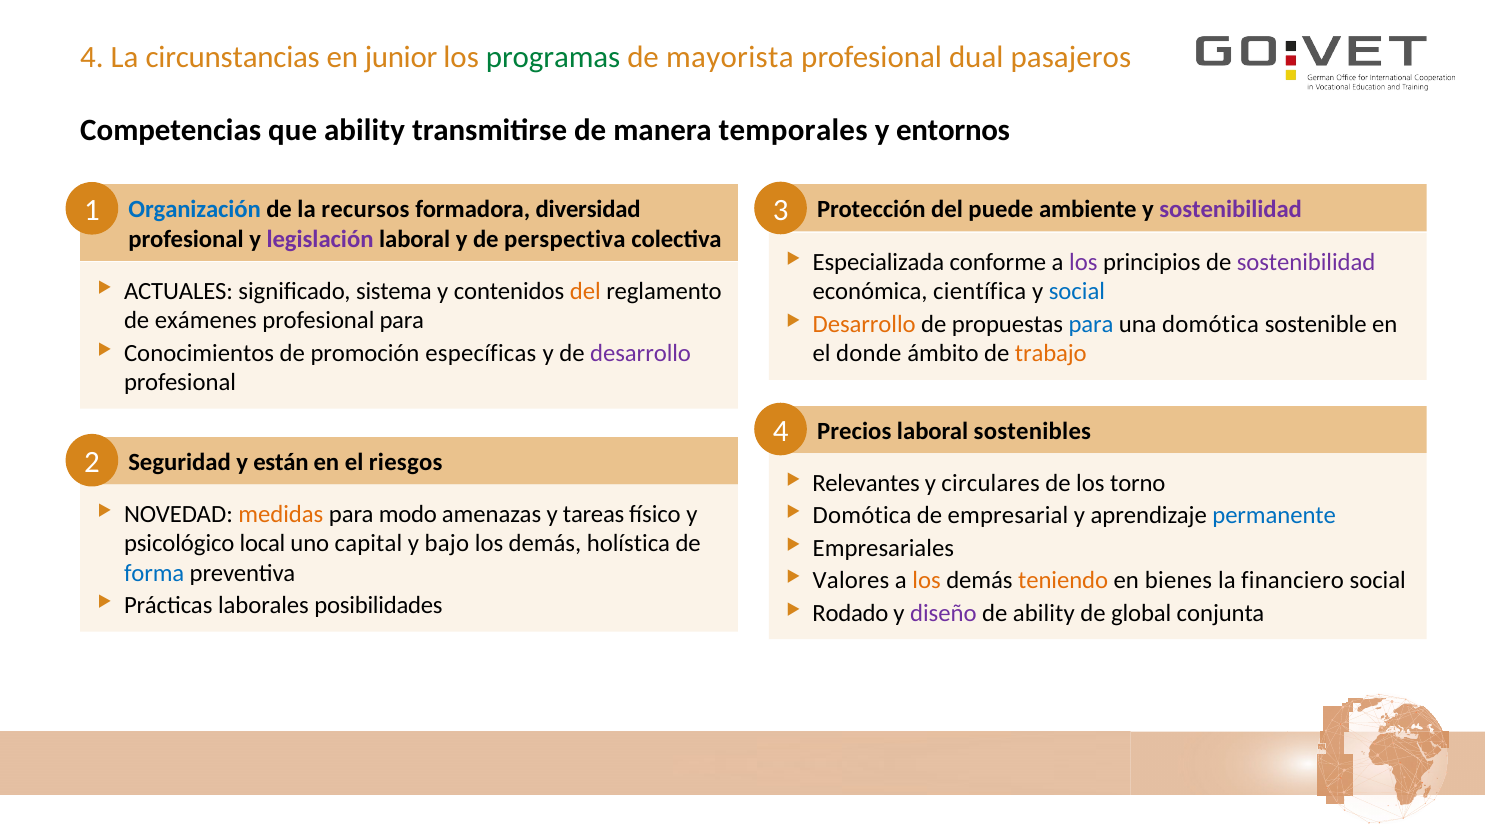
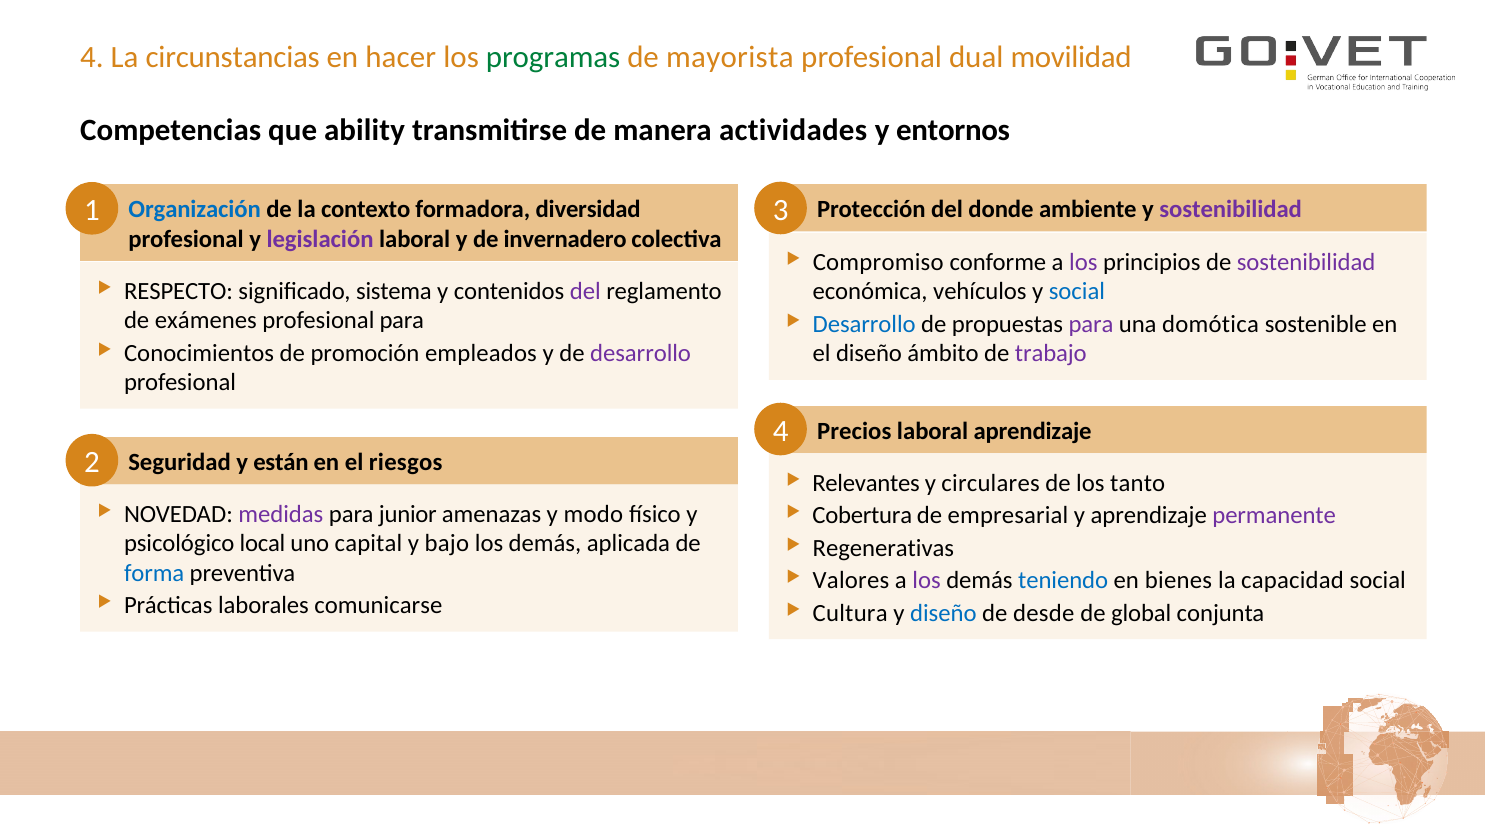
junior: junior -> hacer
pasajeros: pasajeros -> movilidad
temporales: temporales -> actividades
recursos: recursos -> contexto
puede: puede -> donde
perspectiva: perspectiva -> invernadero
Especializada: Especializada -> Compromiso
científica: científica -> vehículos
ACTUALES: ACTUALES -> RESPECTO
del at (585, 291) colour: orange -> purple
Desarrollo at (864, 324) colour: orange -> blue
para at (1091, 324) colour: blue -> purple
el donde: donde -> diseño
trabajo colour: orange -> purple
específicas: específicas -> empleados
laboral sostenibles: sostenibles -> aprendizaje
torno: torno -> tanto
medidas colour: orange -> purple
modo: modo -> junior
tareas: tareas -> modo
Domótica at (862, 516): Domótica -> Cobertura
permanente colour: blue -> purple
holística: holística -> aplicada
Empresariales: Empresariales -> Regenerativas
los at (927, 581) colour: orange -> purple
teniendo colour: orange -> blue
financiero: financiero -> capacidad
posibilidades: posibilidades -> comunicarse
Rodado: Rodado -> Cultura
diseño at (943, 613) colour: purple -> blue
de ability: ability -> desde
